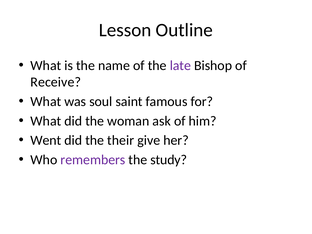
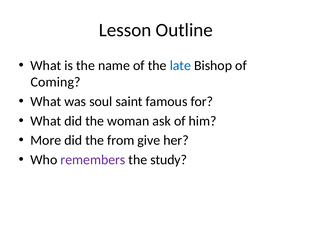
late colour: purple -> blue
Receive: Receive -> Coming
Went: Went -> More
their: their -> from
